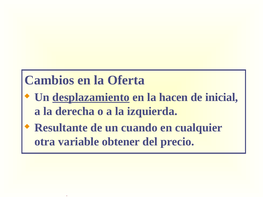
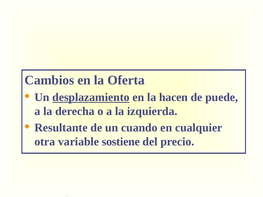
inicial: inicial -> puede
obtener: obtener -> sostiene
